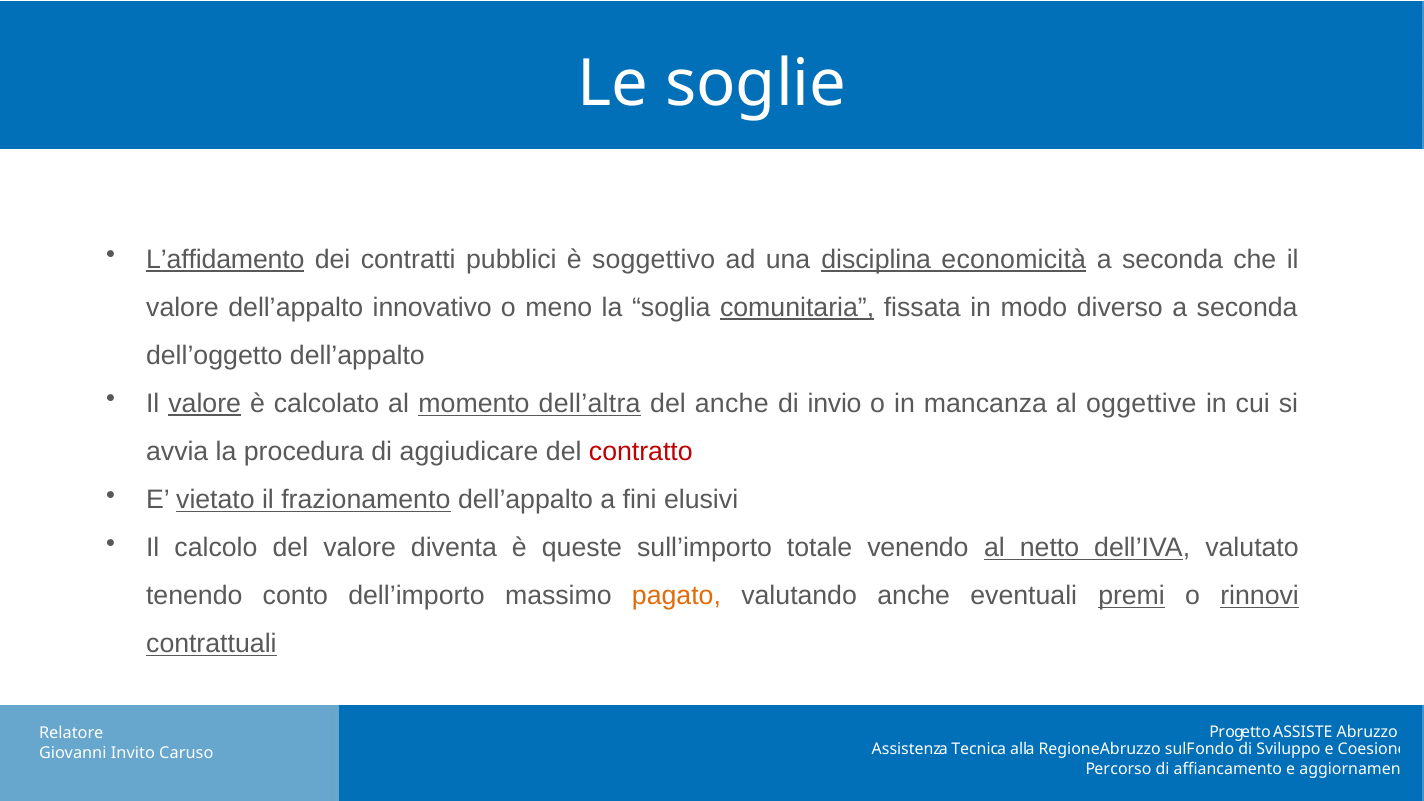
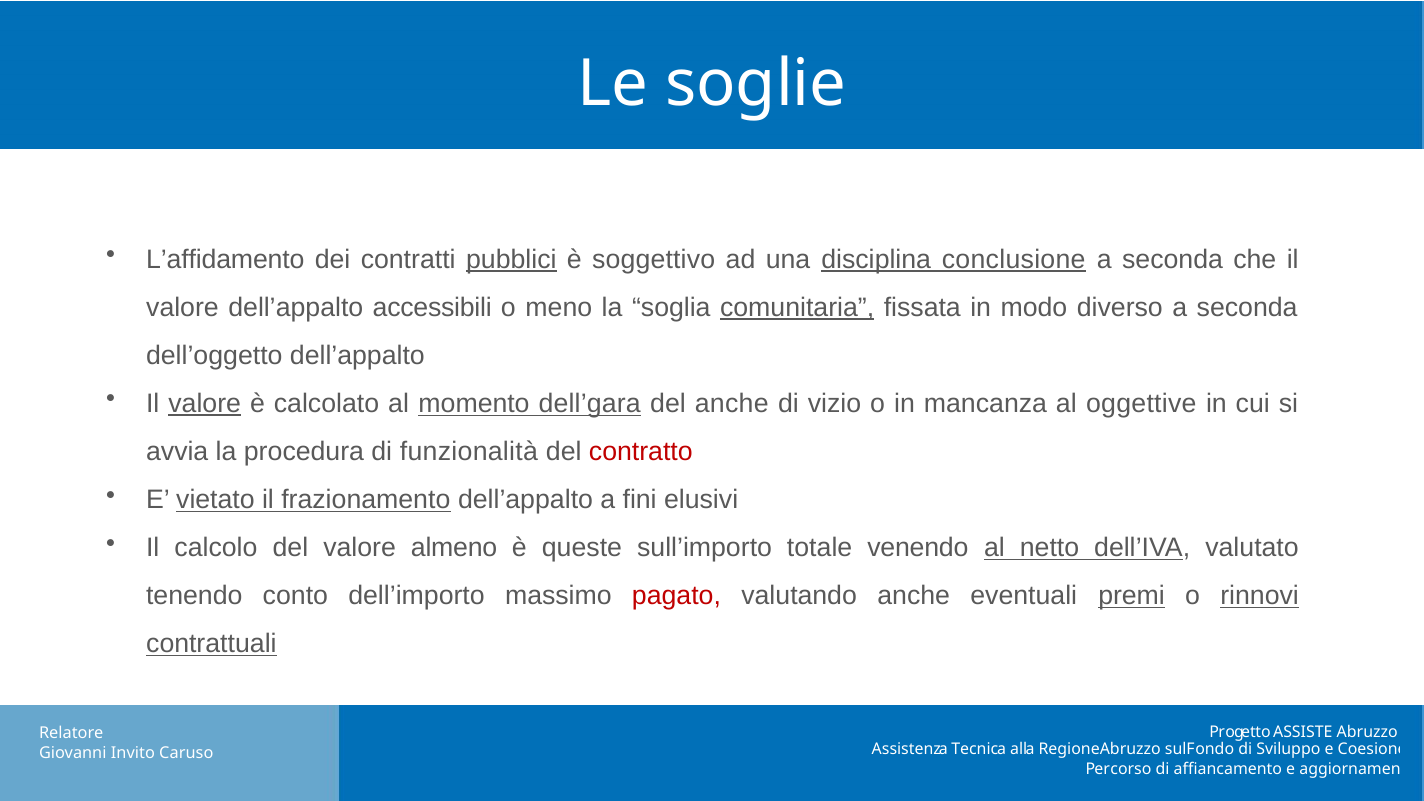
L’affidamento underline: present -> none
pubblici underline: none -> present
economicità: economicità -> conclusione
innovativo: innovativo -> accessibili
dell’altra: dell’altra -> dell’gara
invio: invio -> vizio
aggiudicare: aggiudicare -> funzionalità
diventa: diventa -> almeno
pagato colour: orange -> red
